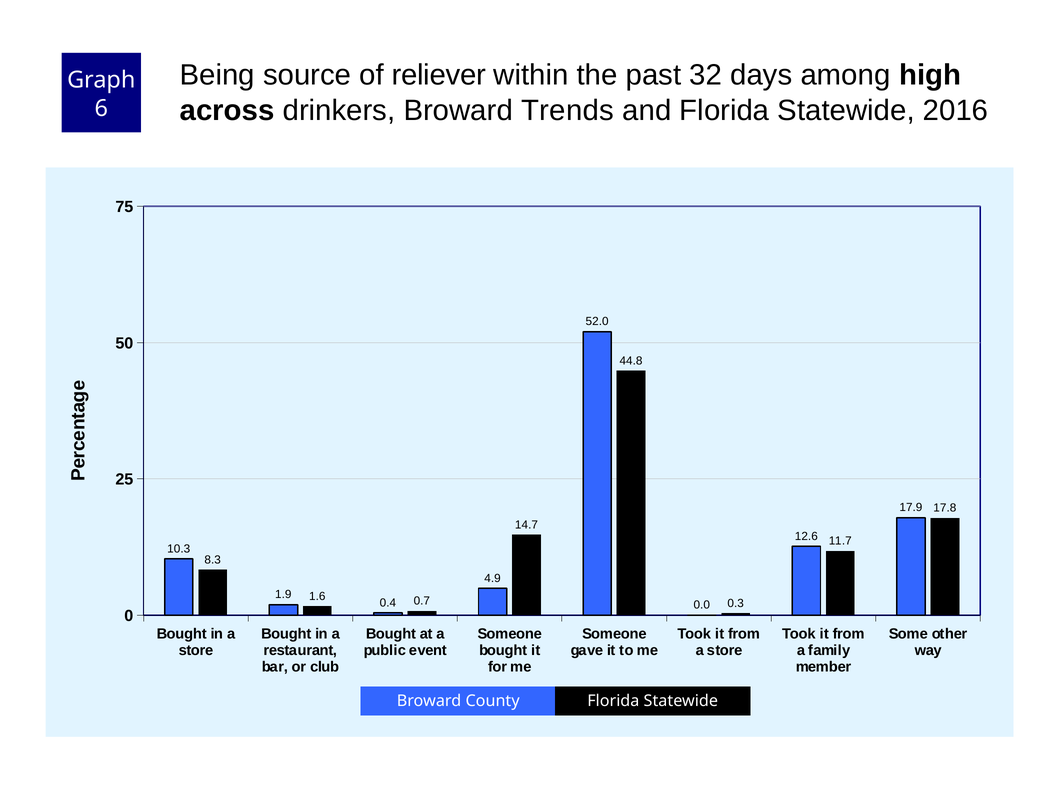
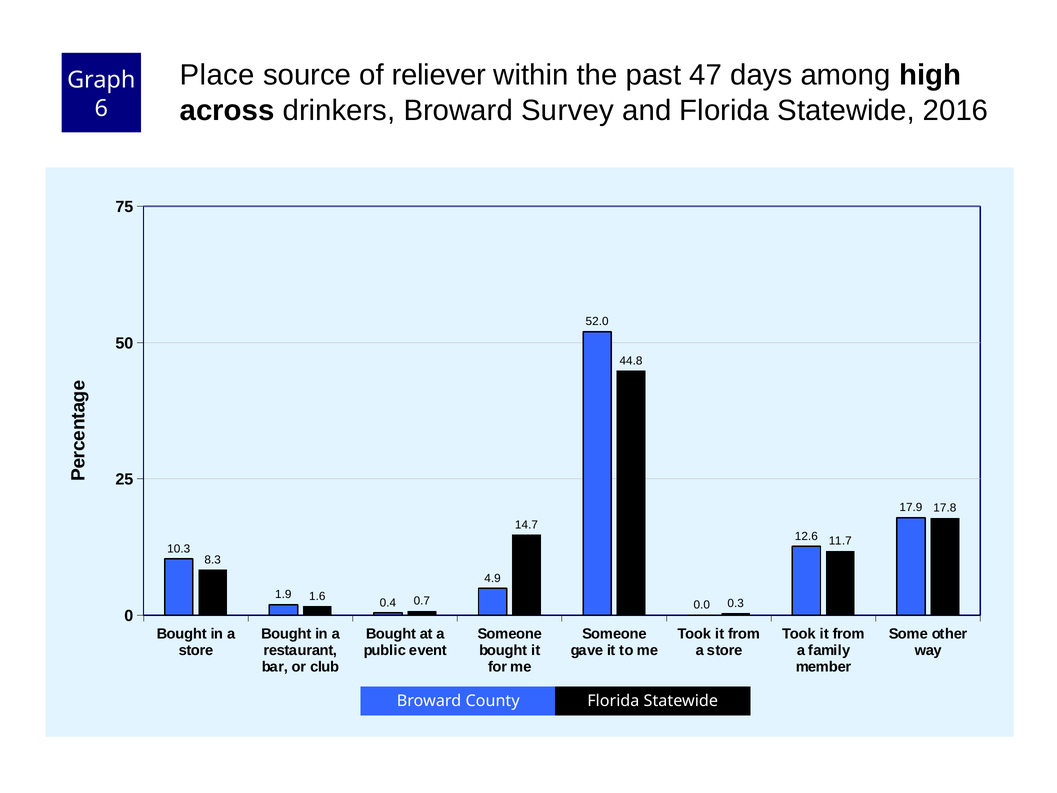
Being: Being -> Place
32: 32 -> 47
Trends: Trends -> Survey
